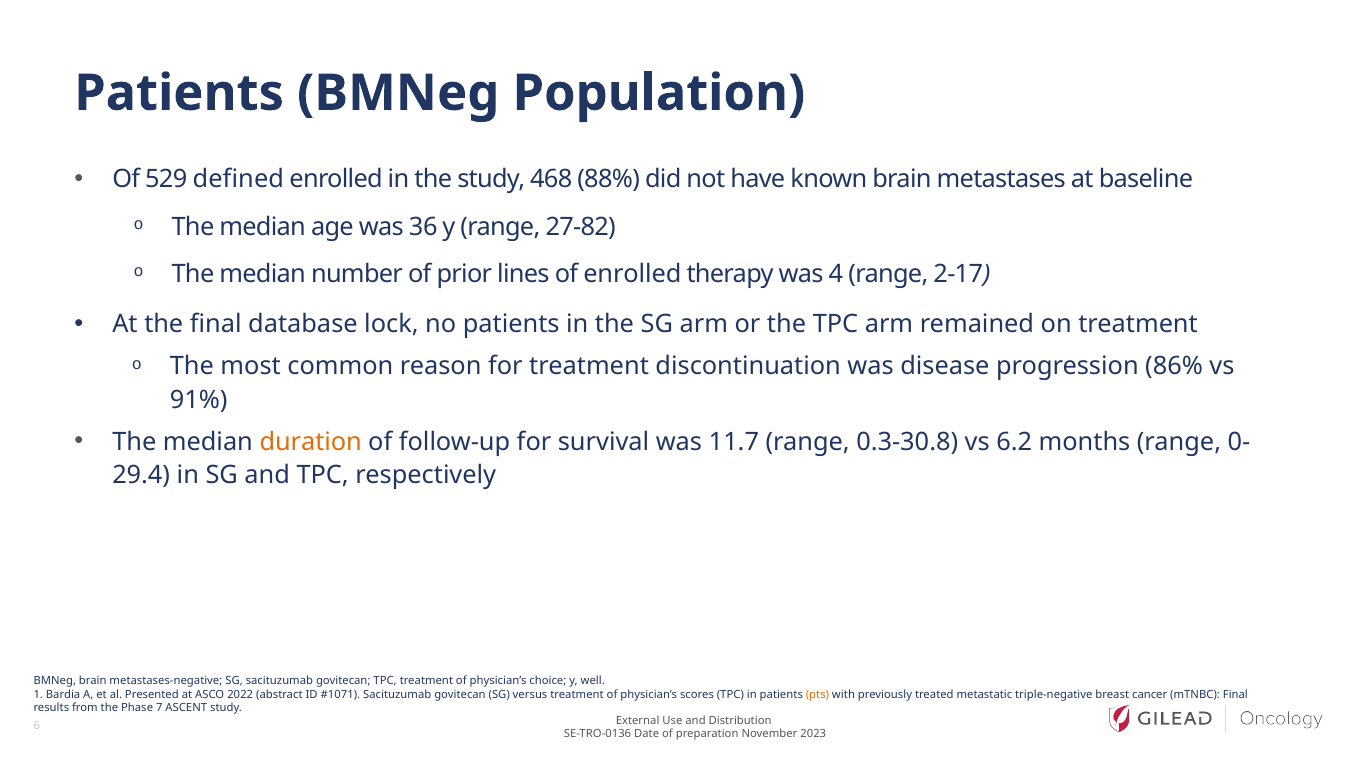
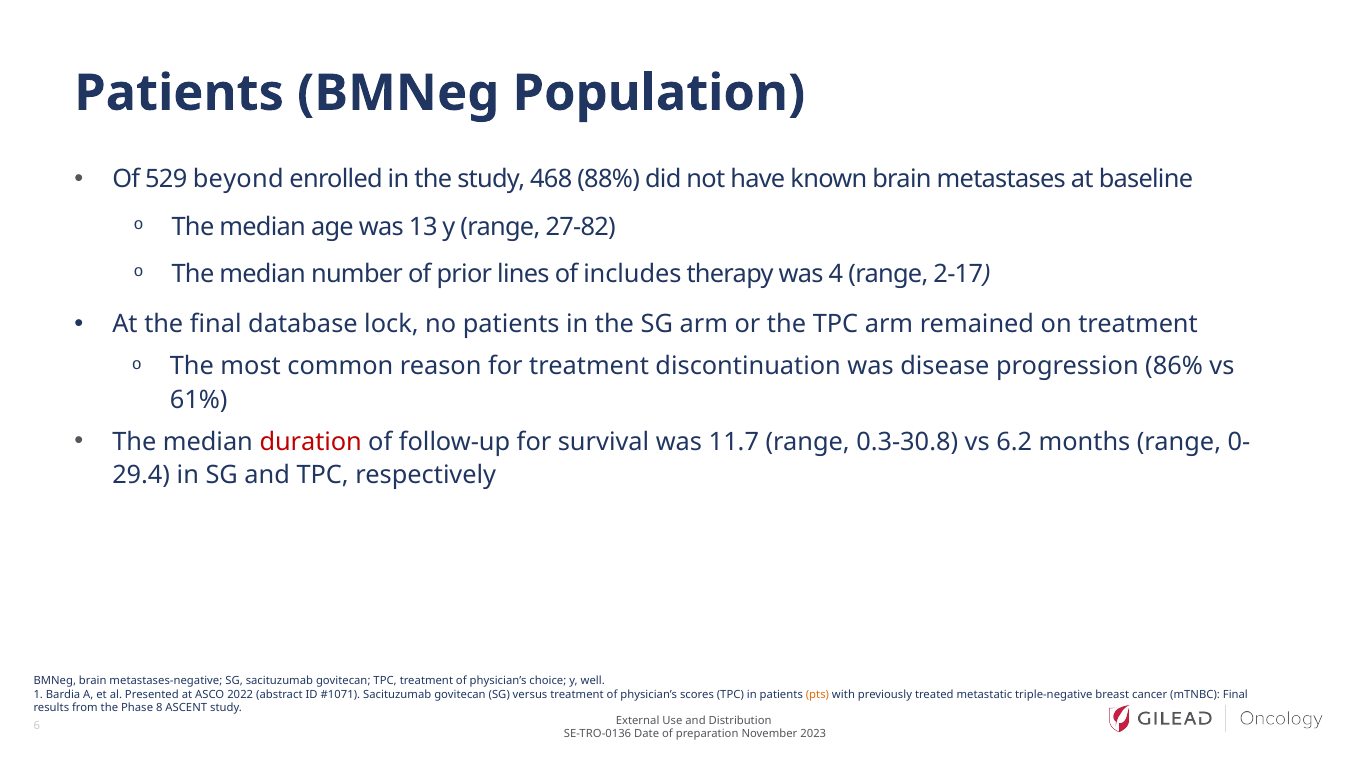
defined: defined -> beyond
36: 36 -> 13
of enrolled: enrolled -> includes
91%: 91% -> 61%
duration colour: orange -> red
7: 7 -> 8
